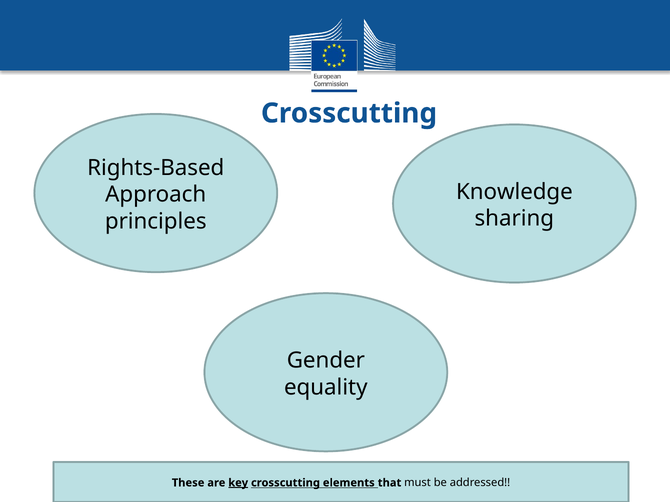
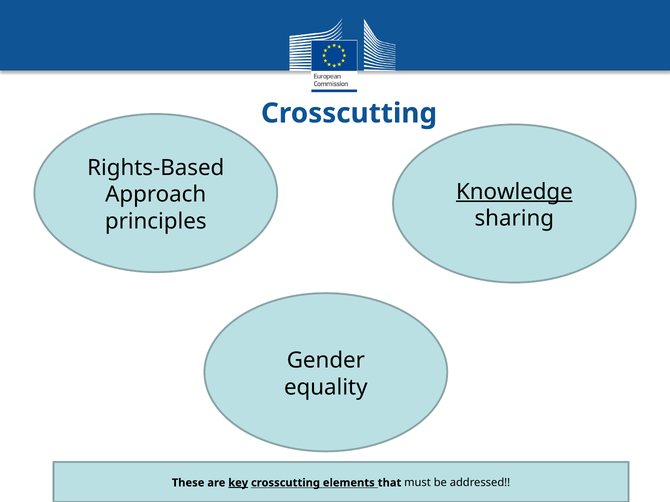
Knowledge underline: none -> present
